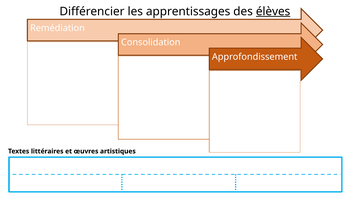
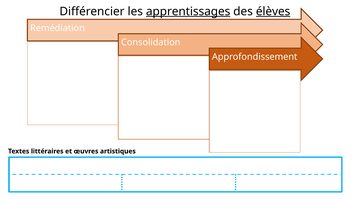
apprentissages underline: none -> present
